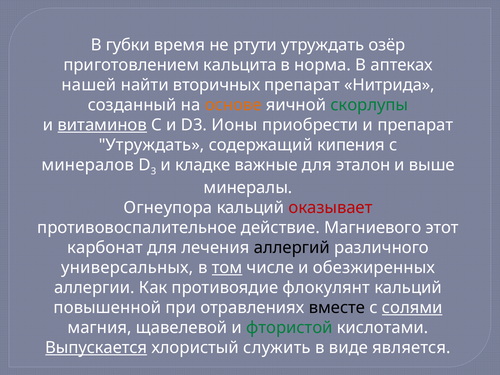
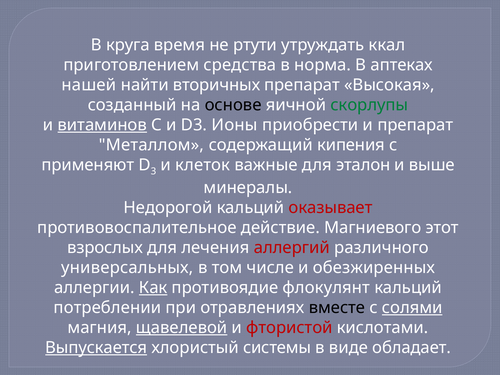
губки: губки -> круга
озёр: озёр -> ккал
кальцита: кальцита -> средства
Нитрида: Нитрида -> Высокая
основе colour: orange -> black
Утруждать at (152, 145): Утруждать -> Металлом
минералов: минералов -> применяют
кладке: кладке -> клеток
Огнеупора: Огнеупора -> Недорогой
карбонат: карбонат -> взрослых
аллергий colour: black -> red
том underline: present -> none
Как underline: none -> present
повышенной: повышенной -> потреблении
щавелевой underline: none -> present
фтористой colour: green -> red
служить: служить -> системы
является: является -> обладает
